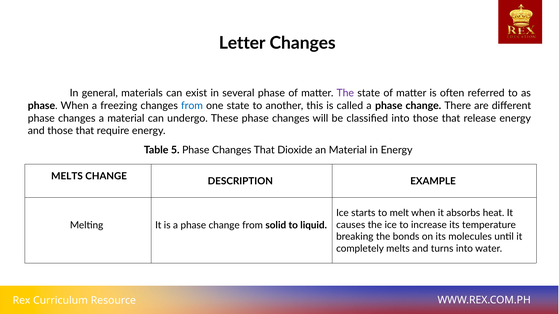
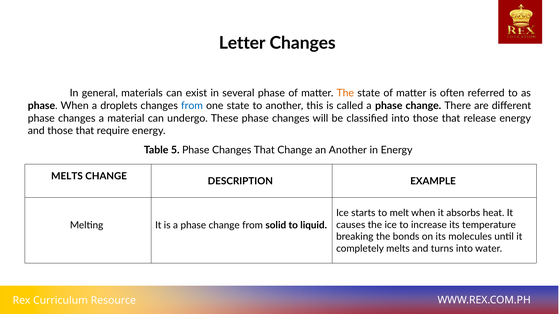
The at (345, 93) colour: purple -> orange
freezing: freezing -> droplets
That Dioxide: Dioxide -> Change
an Material: Material -> Another
